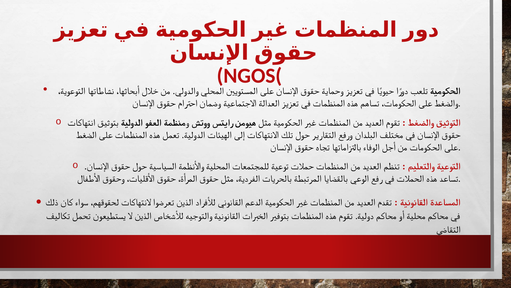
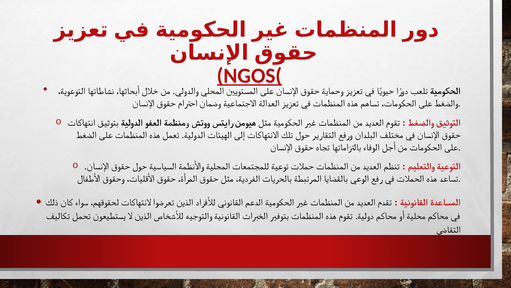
NGOS( underline: none -> present
